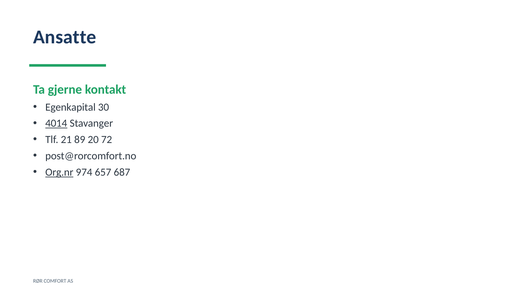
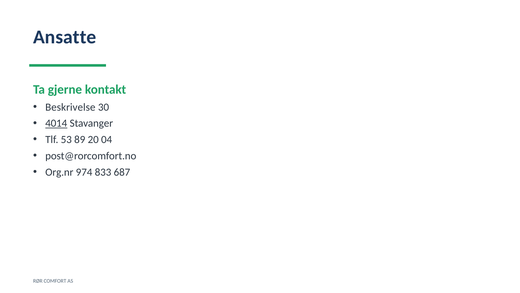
Egenkapital: Egenkapital -> Beskrivelse
21: 21 -> 53
72: 72 -> 04
Org.nr underline: present -> none
657: 657 -> 833
